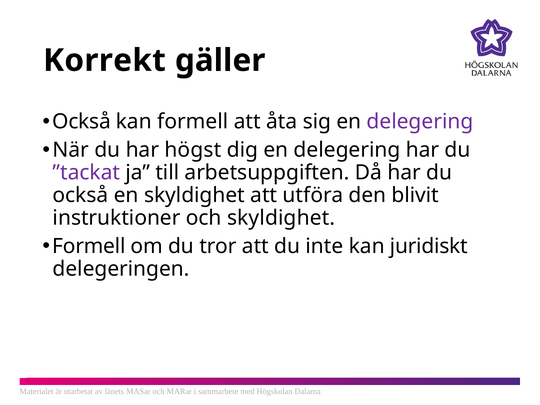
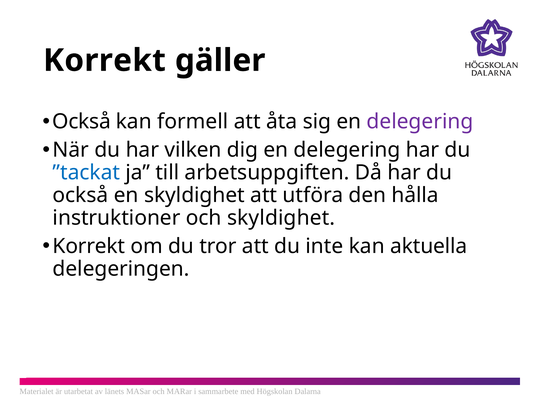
högst: högst -> vilken
”tackat colour: purple -> blue
blivit: blivit -> hålla
Formell at (89, 246): Formell -> Korrekt
juridiskt: juridiskt -> aktuella
